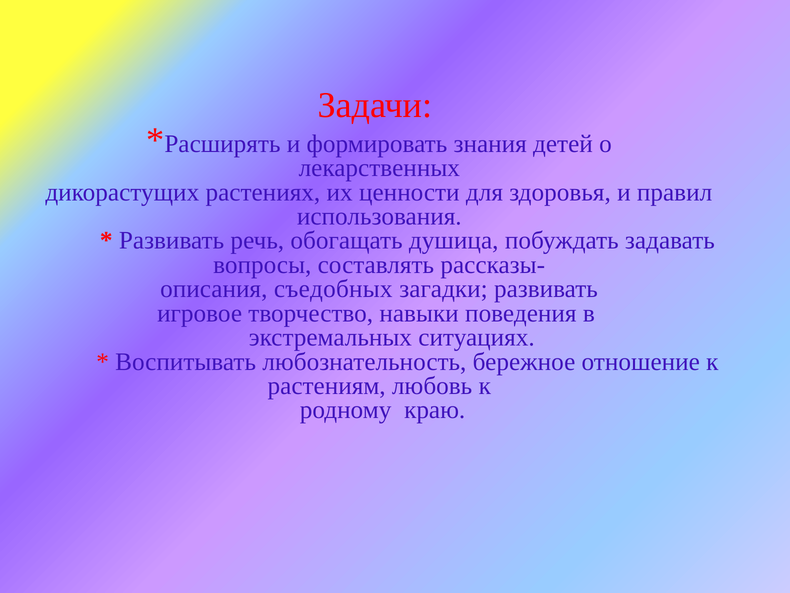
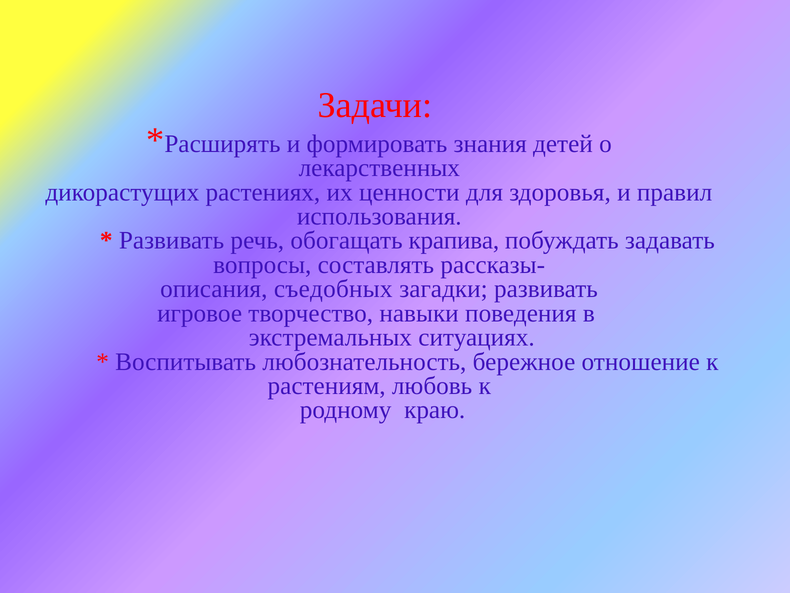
душица: душица -> крапива
